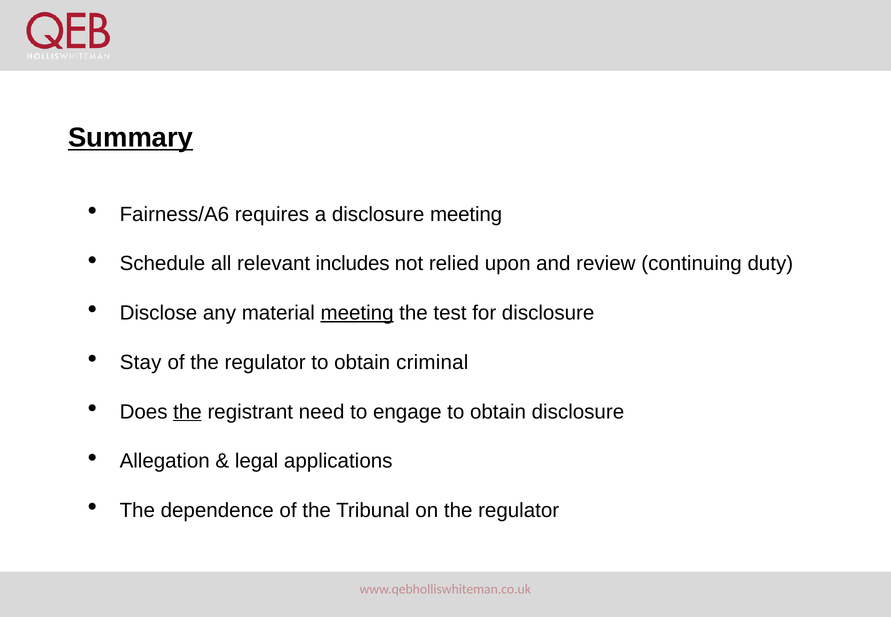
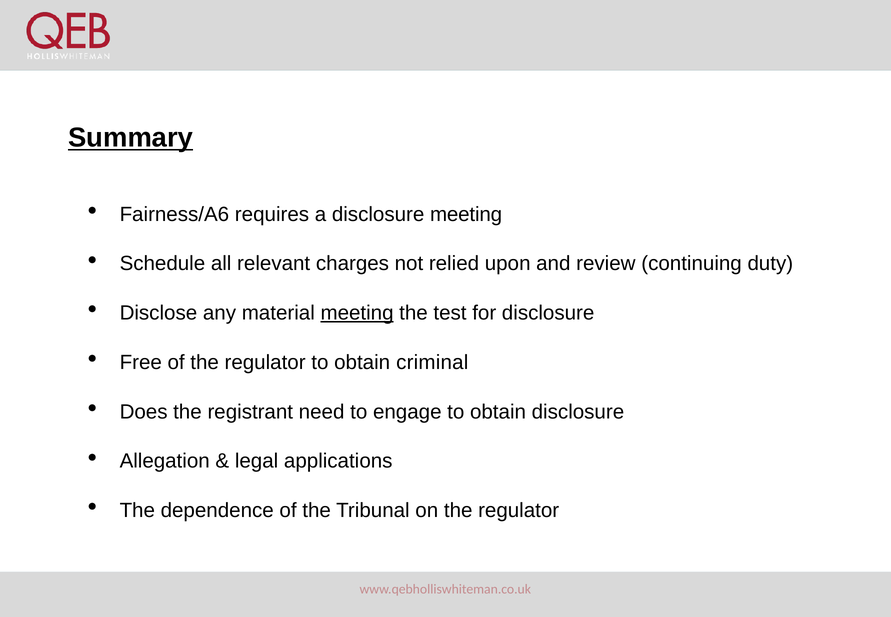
includes: includes -> charges
Stay: Stay -> Free
the at (187, 412) underline: present -> none
